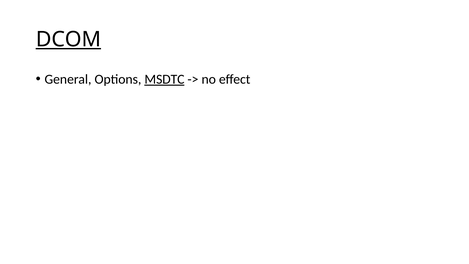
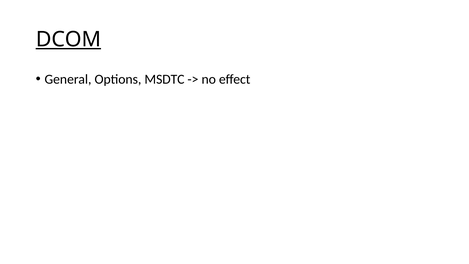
MSDTC underline: present -> none
